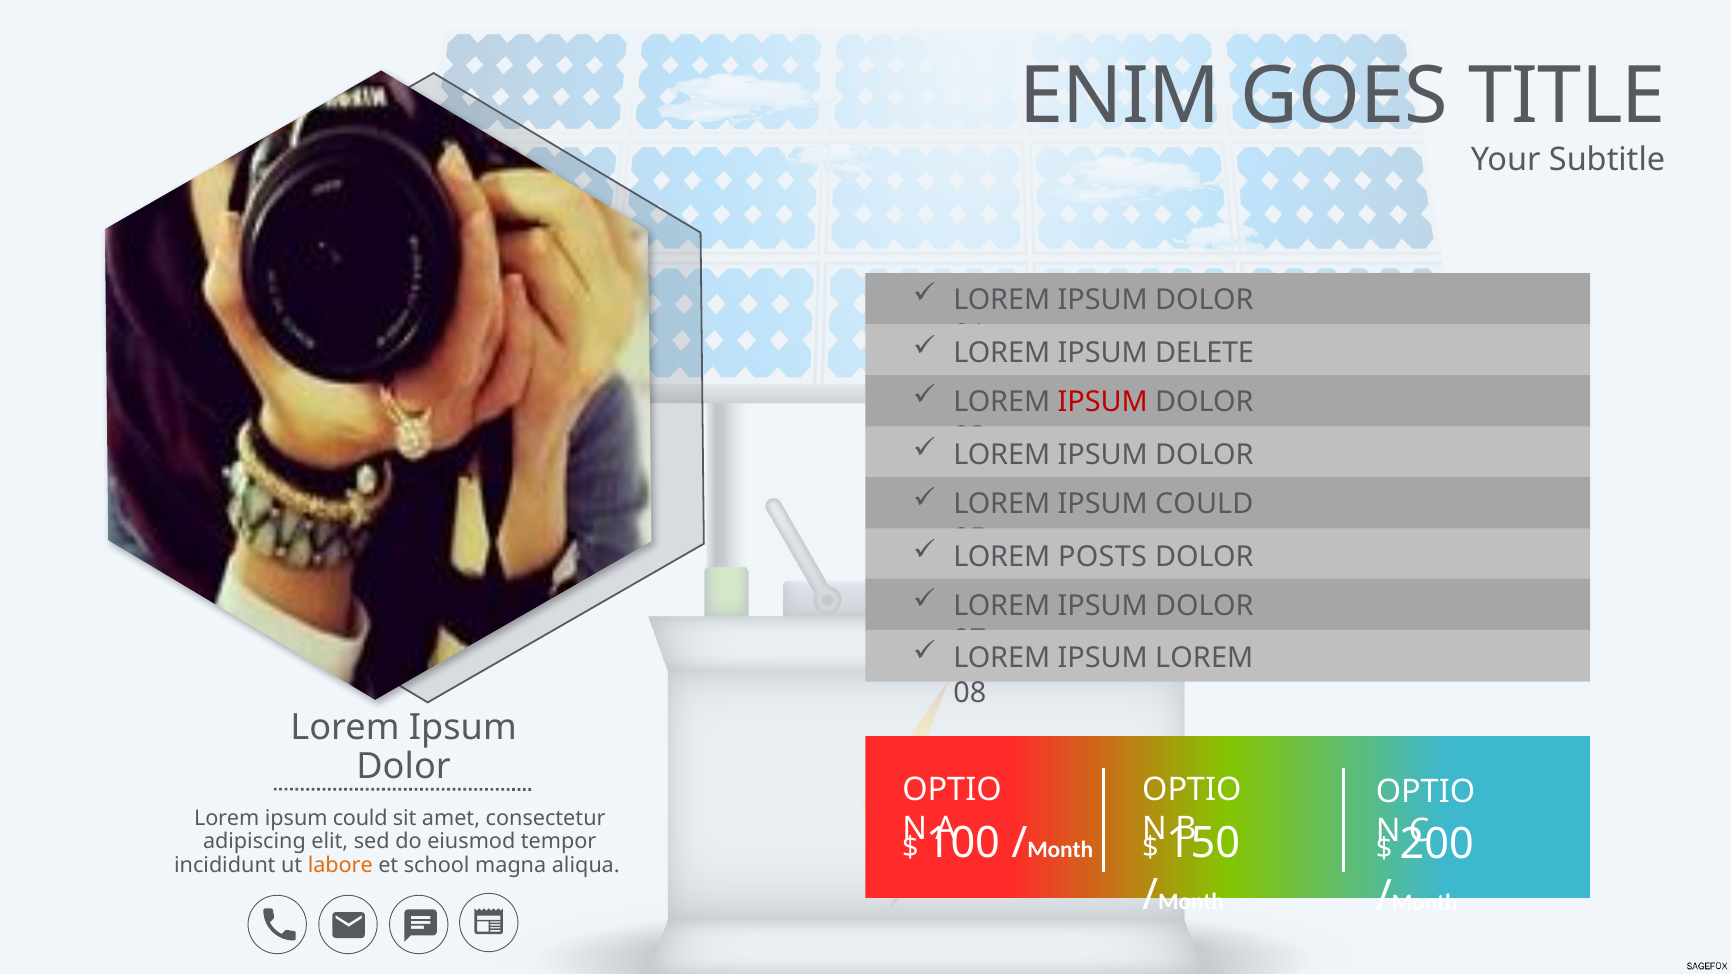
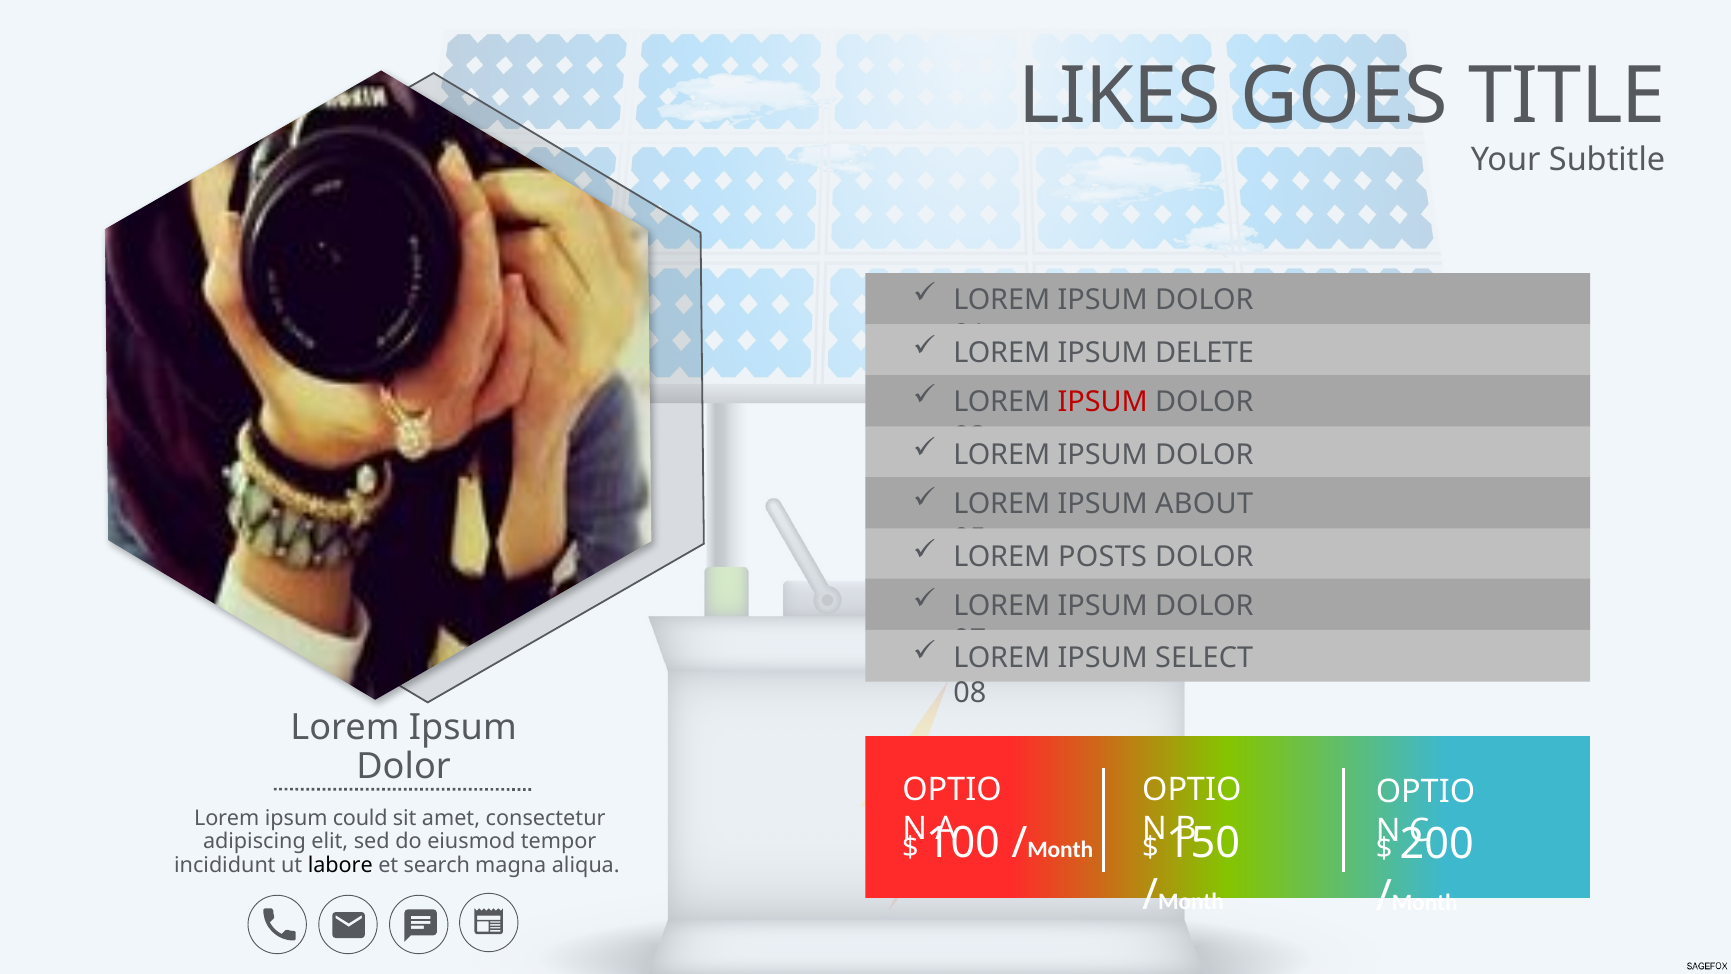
ENIM: ENIM -> LIKES
COULD at (1204, 504): COULD -> ABOUT
IPSUM LOREM: LOREM -> SELECT
labore colour: orange -> black
school: school -> search
